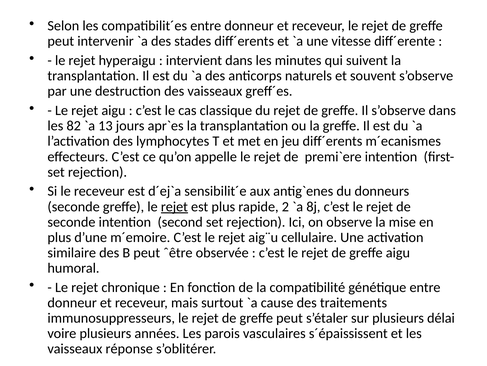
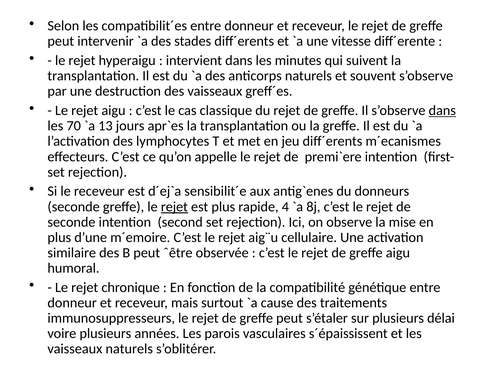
dans at (442, 110) underline: none -> present
82: 82 -> 70
2: 2 -> 4
vaisseaux réponse: réponse -> naturels
